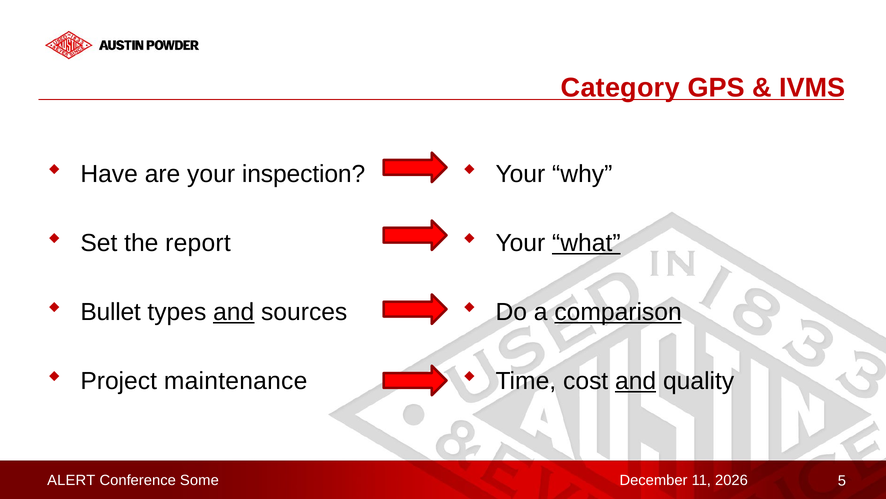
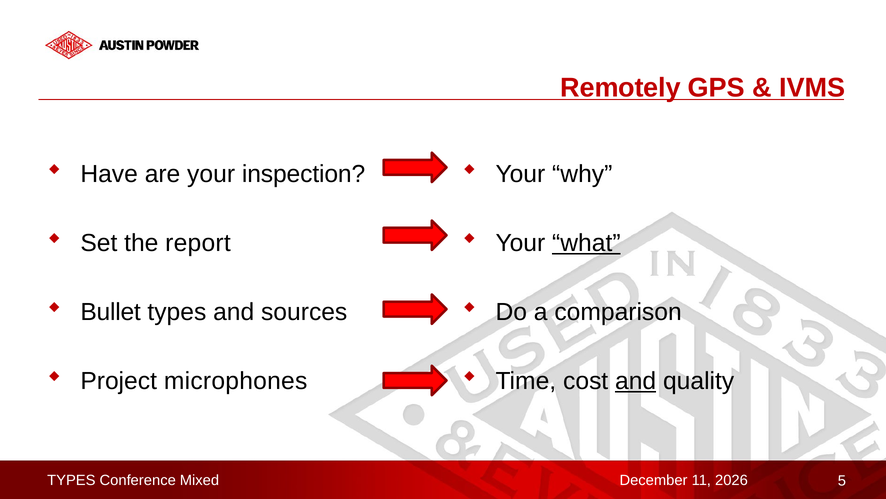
Category: Category -> Remotely
and at (234, 312) underline: present -> none
comparison underline: present -> none
maintenance: maintenance -> microphones
ALERT at (71, 480): ALERT -> TYPES
Some: Some -> Mixed
